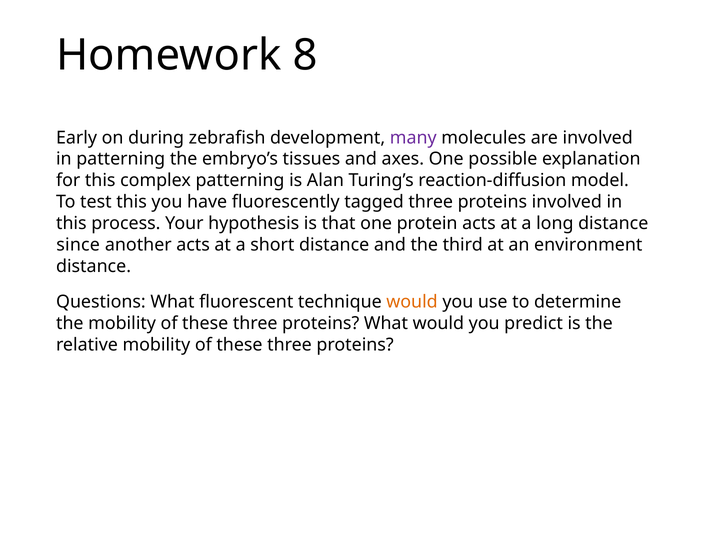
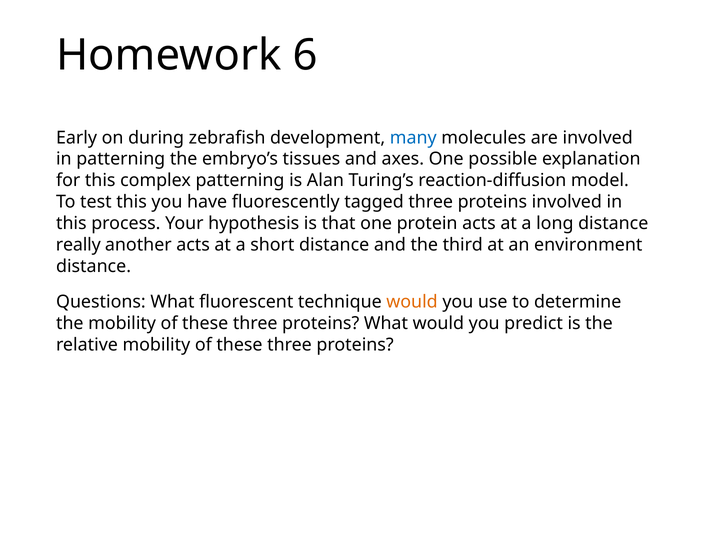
8: 8 -> 6
many colour: purple -> blue
since: since -> really
